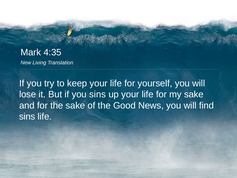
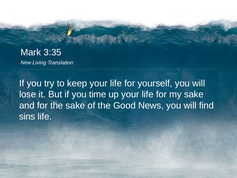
4:35: 4:35 -> 3:35
you sins: sins -> time
